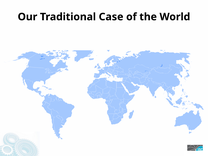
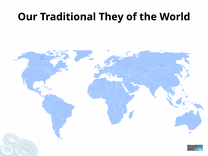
Case: Case -> They
